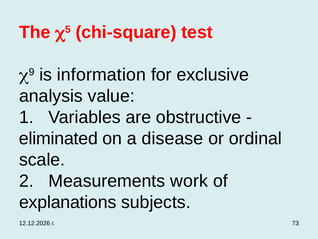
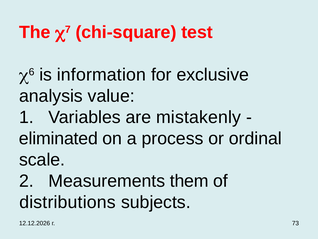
5: 5 -> 7
9: 9 -> 6
obstructive: obstructive -> mistakenly
disease: disease -> process
work: work -> them
explanations: explanations -> distributions
